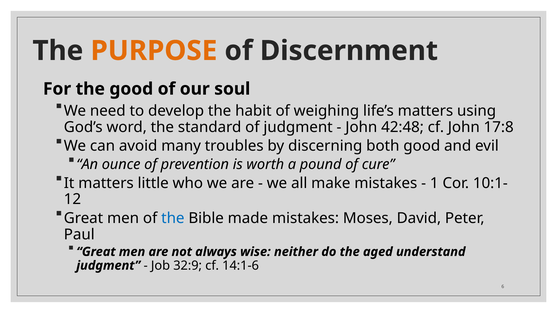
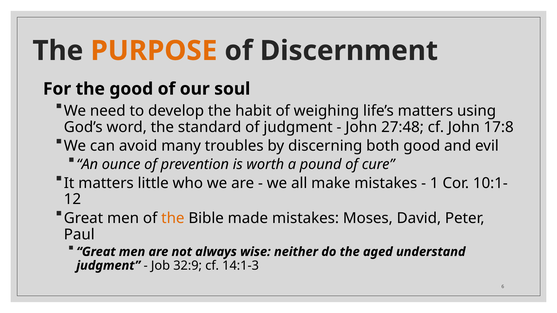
42:48: 42:48 -> 27:48
the at (173, 218) colour: blue -> orange
14:1-6: 14:1-6 -> 14:1-3
